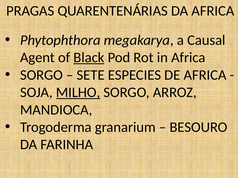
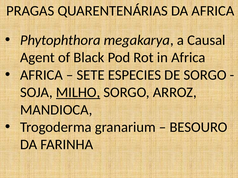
Black underline: present -> none
SORGO at (41, 75): SORGO -> AFRICA
DE AFRICA: AFRICA -> SORGO
